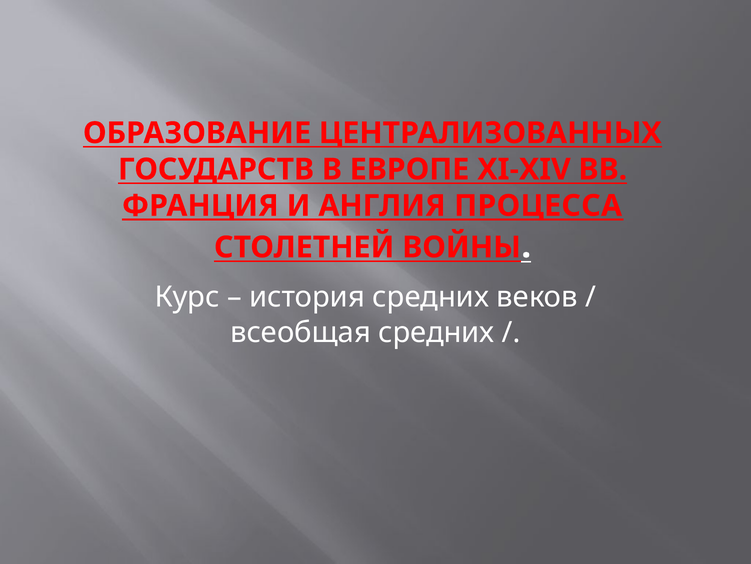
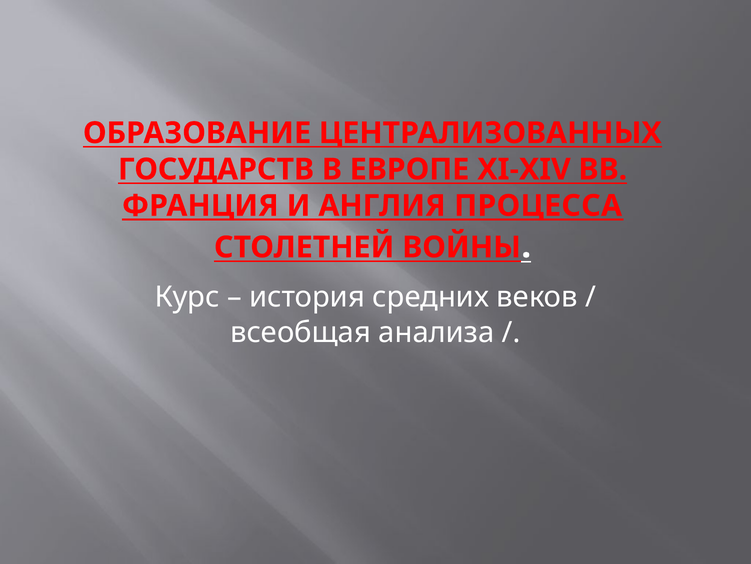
всеобщая средних: средних -> анализа
